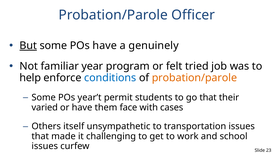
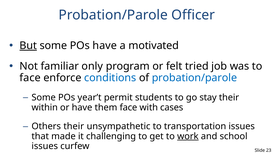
genuinely: genuinely -> motivated
year: year -> only
help at (30, 78): help -> face
probation/parole at (194, 78) colour: orange -> blue
go that: that -> stay
varied: varied -> within
Others itself: itself -> their
work underline: none -> present
